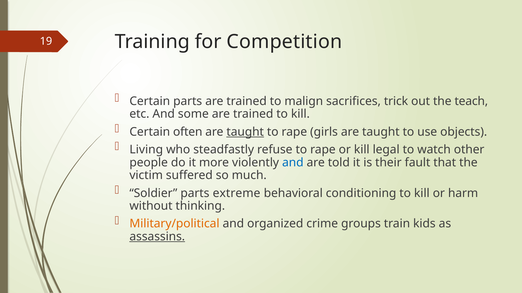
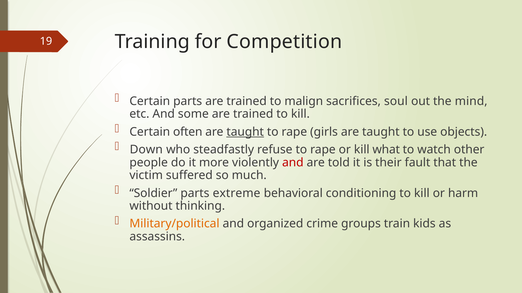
trick: trick -> soul
teach: teach -> mind
Living: Living -> Down
legal: legal -> what
and at (293, 163) colour: blue -> red
assassins underline: present -> none
